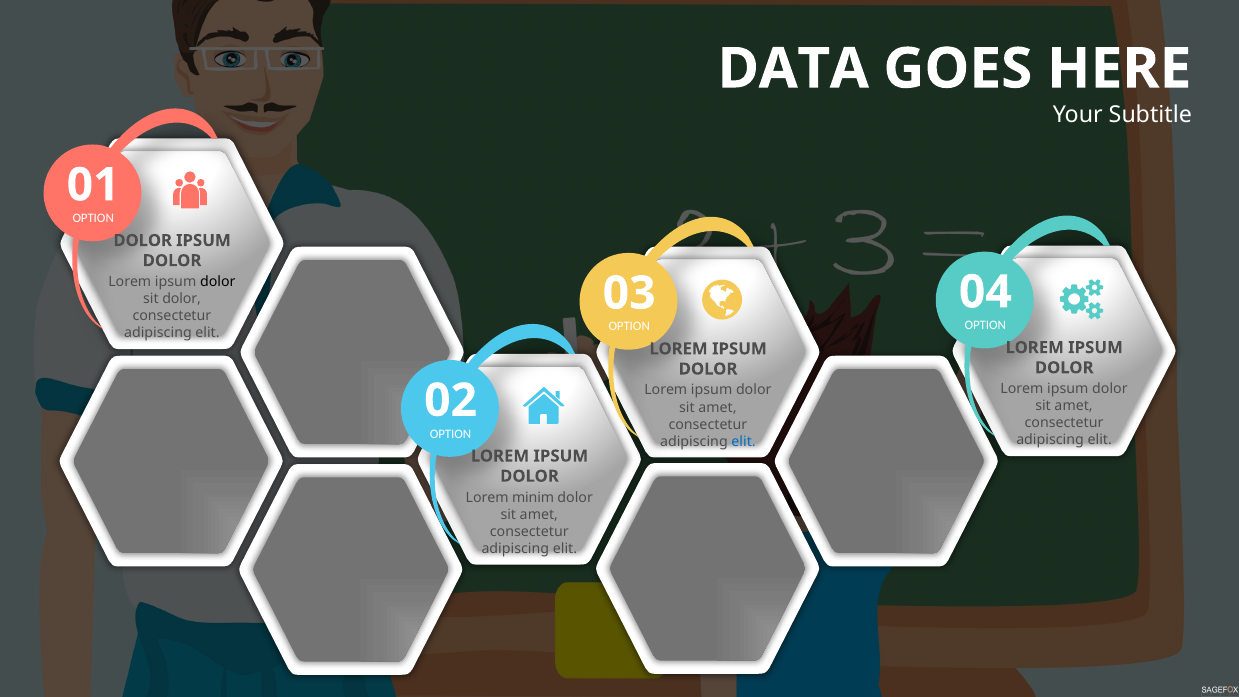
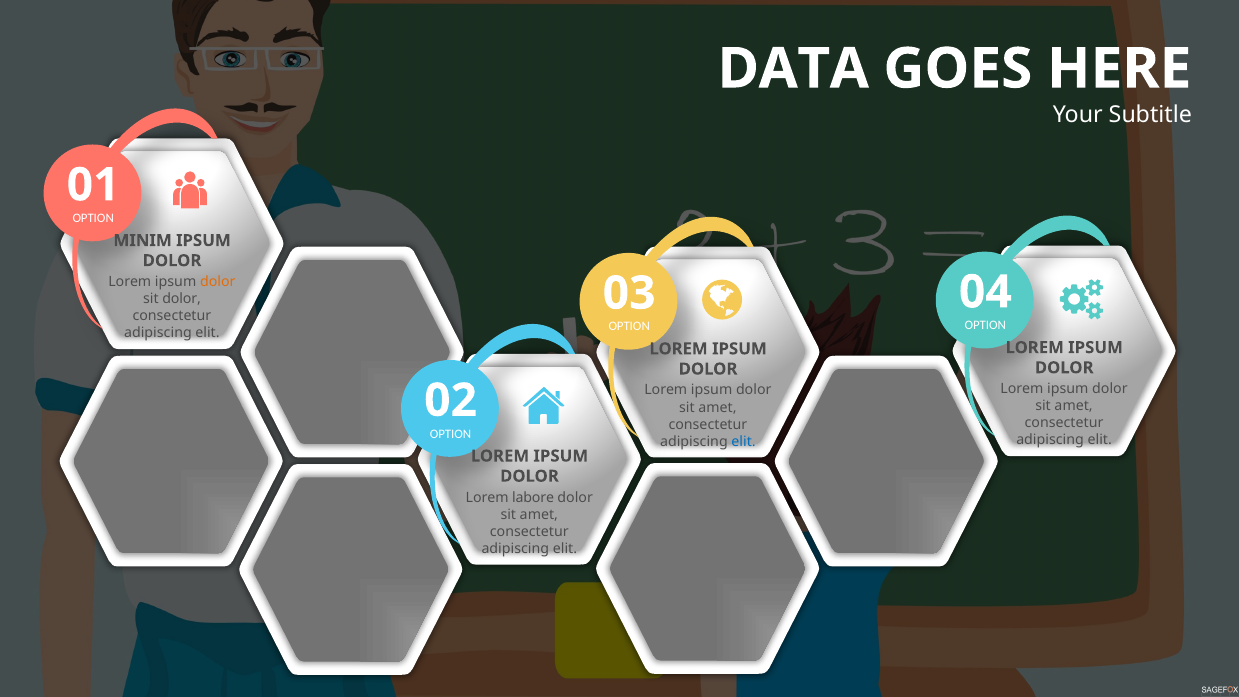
DOLOR at (143, 240): DOLOR -> MINIM
dolor at (218, 282) colour: black -> orange
minim: minim -> labore
